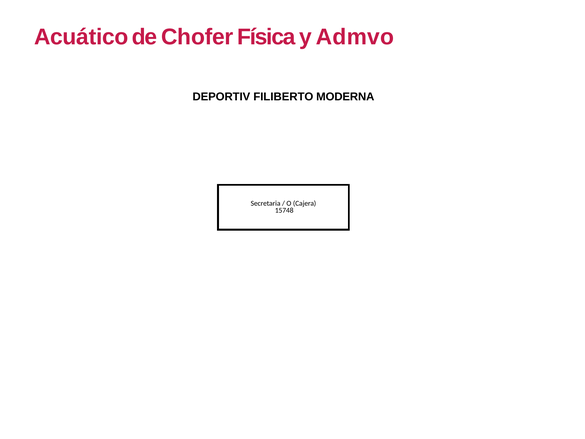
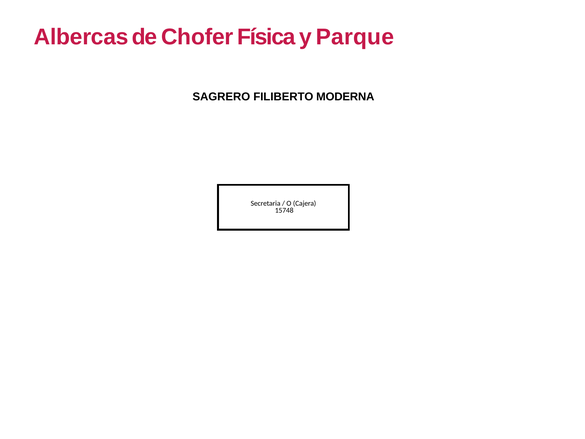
Acuático: Acuático -> Albercas
Admvo: Admvo -> Parque
DEPORTIV: DEPORTIV -> SAGRERO
